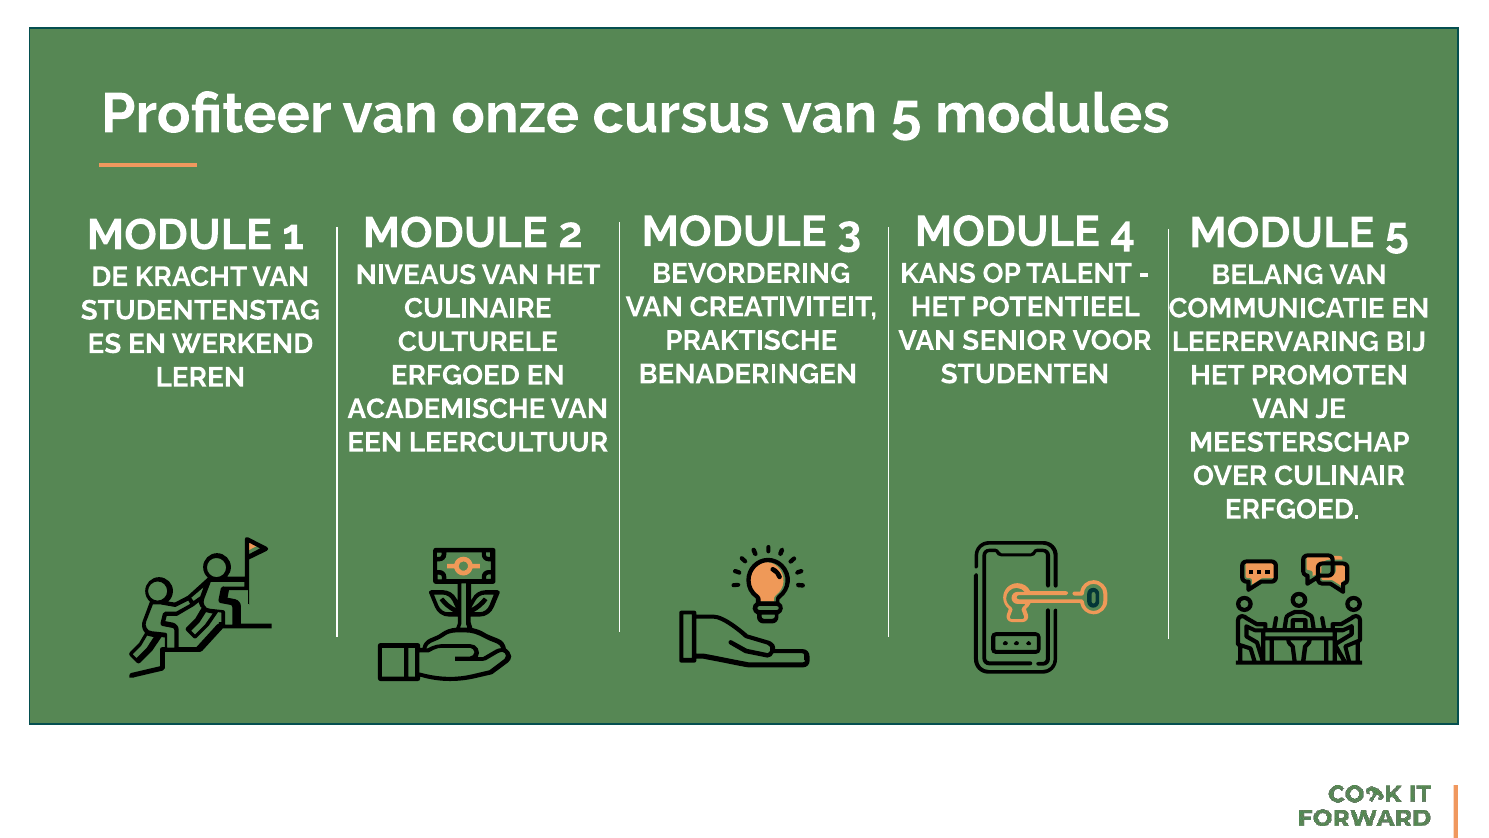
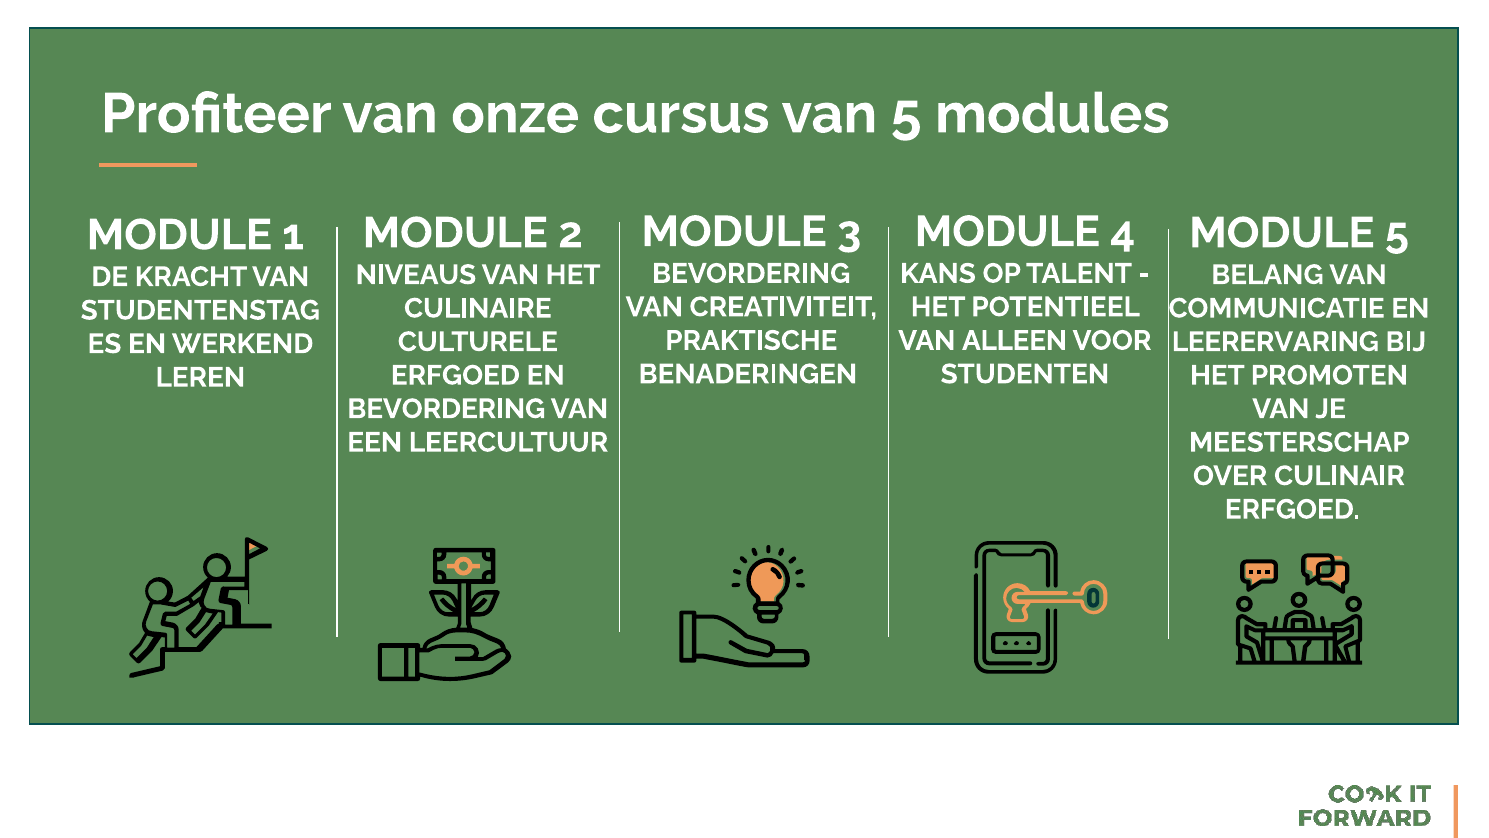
SENIOR: SENIOR -> ALLEEN
ACADEMISCHE at (446, 409): ACADEMISCHE -> BEVORDERING
